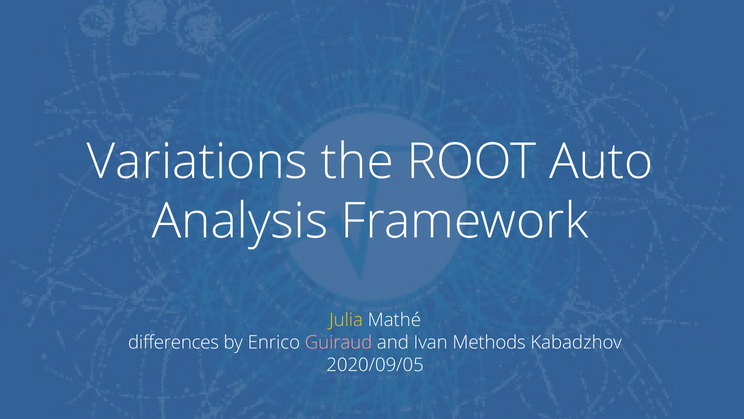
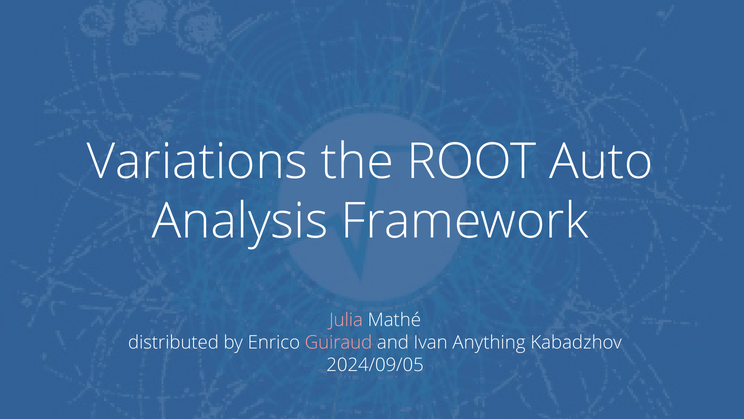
Julia colour: yellow -> pink
differences: differences -> distributed
Methods: Methods -> Anything
2020/09/05: 2020/09/05 -> 2024/09/05
